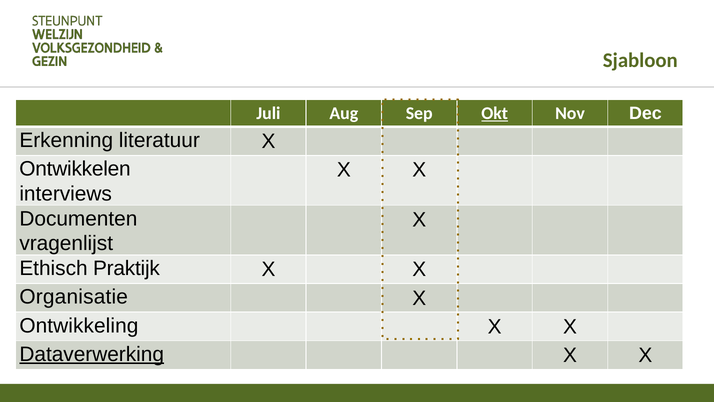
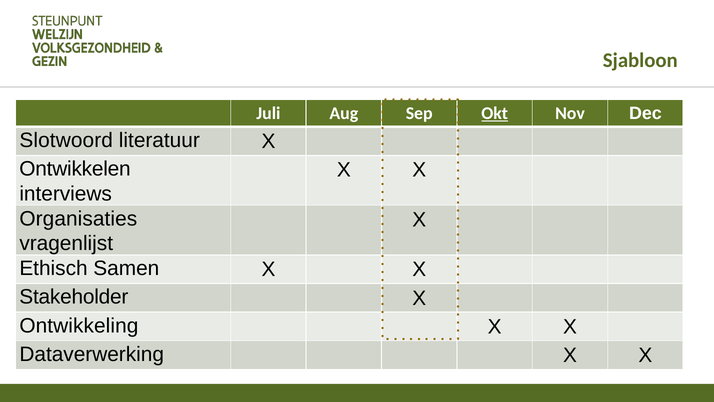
Erkenning: Erkenning -> Slotwoord
Documenten: Documenten -> Organisaties
Praktijk: Praktijk -> Samen
Organisatie: Organisatie -> Stakeholder
Dataverwerking underline: present -> none
